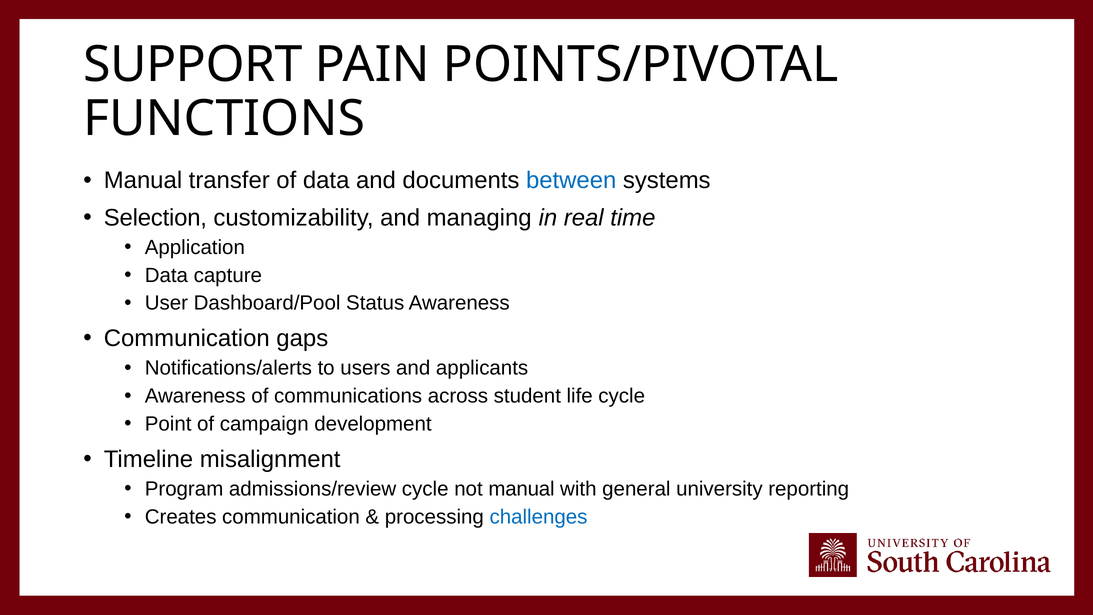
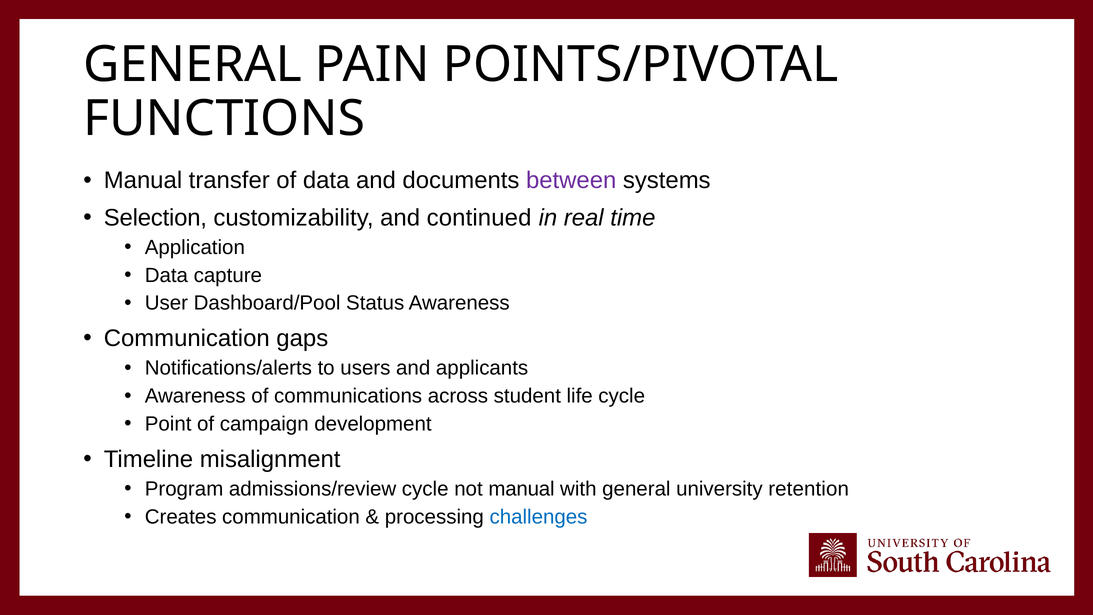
SUPPORT at (193, 65): SUPPORT -> GENERAL
between colour: blue -> purple
managing: managing -> continued
reporting: reporting -> retention
